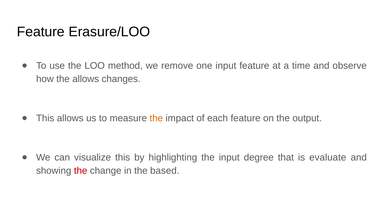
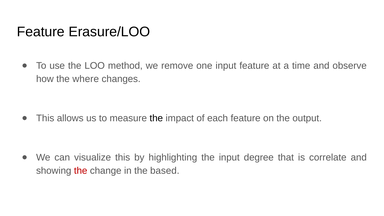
the allows: allows -> where
the at (156, 118) colour: orange -> black
evaluate: evaluate -> correlate
